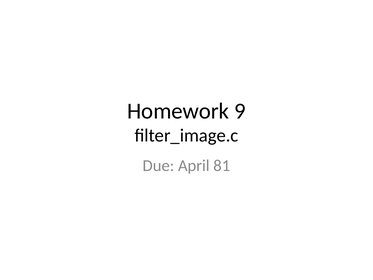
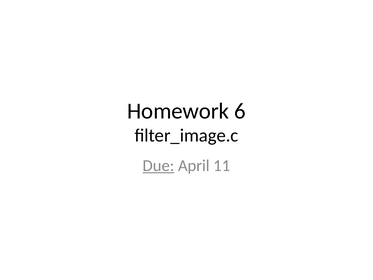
9: 9 -> 6
Due underline: none -> present
81: 81 -> 11
